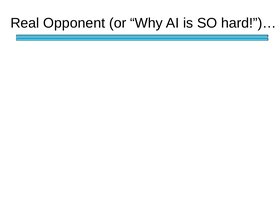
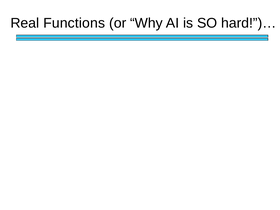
Opponent: Opponent -> Functions
